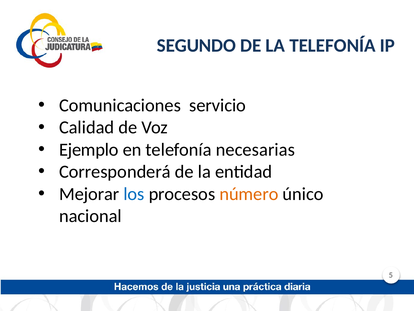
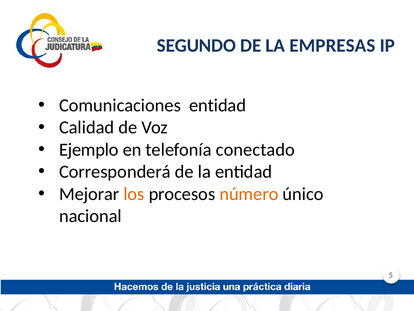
LA TELEFONÍA: TELEFONÍA -> EMPRESAS
Comunicaciones servicio: servicio -> entidad
necesarias: necesarias -> conectado
los colour: blue -> orange
